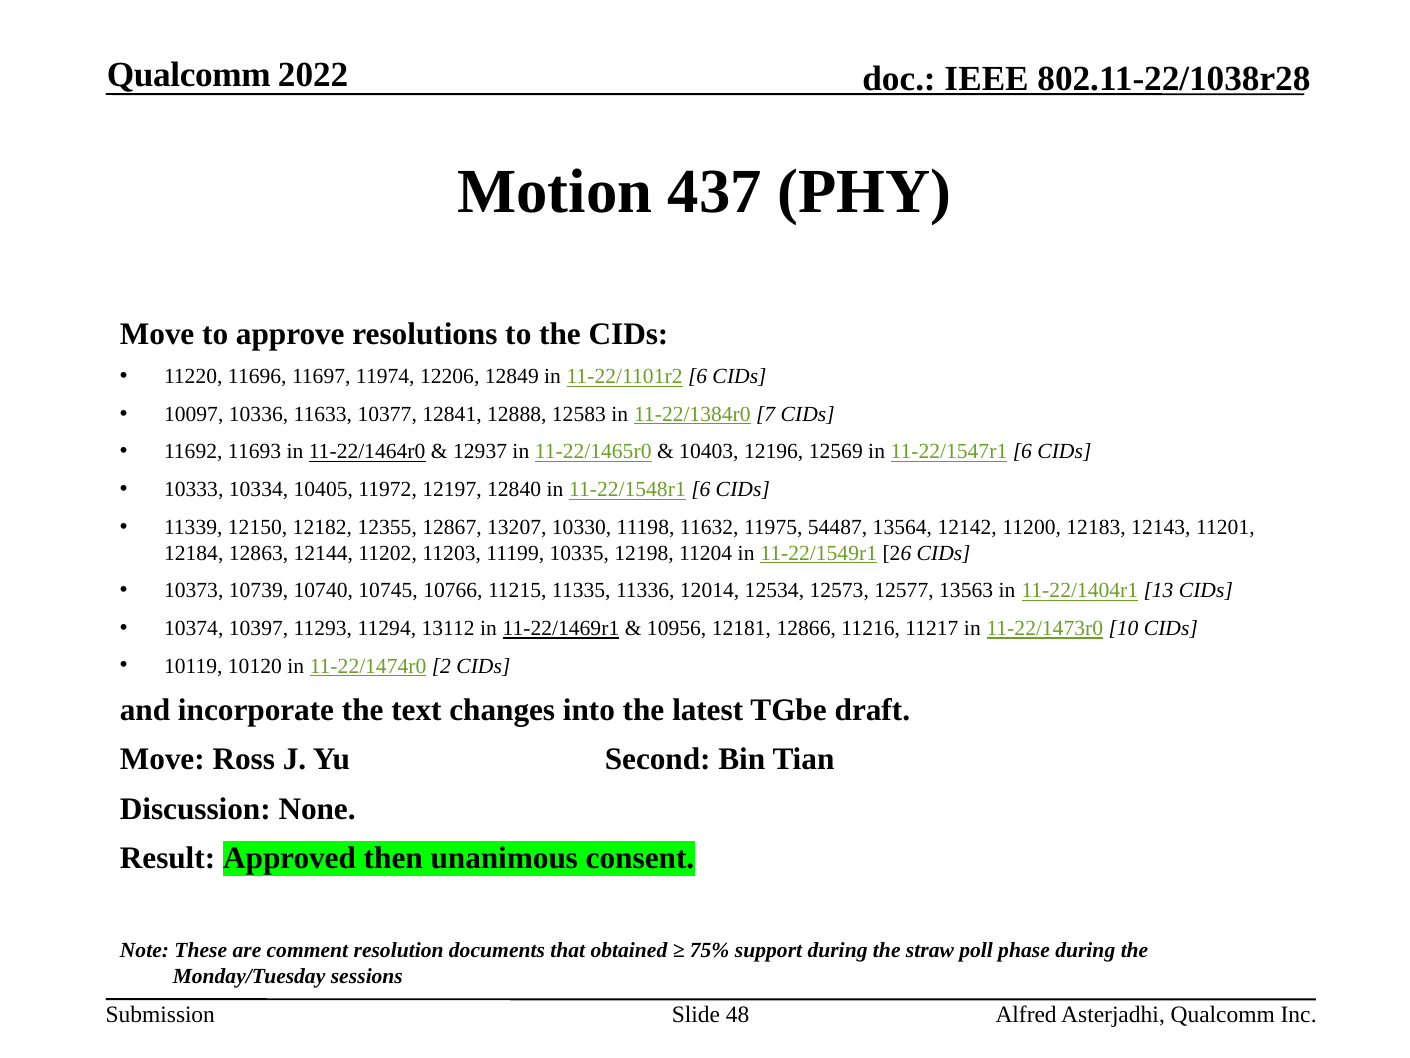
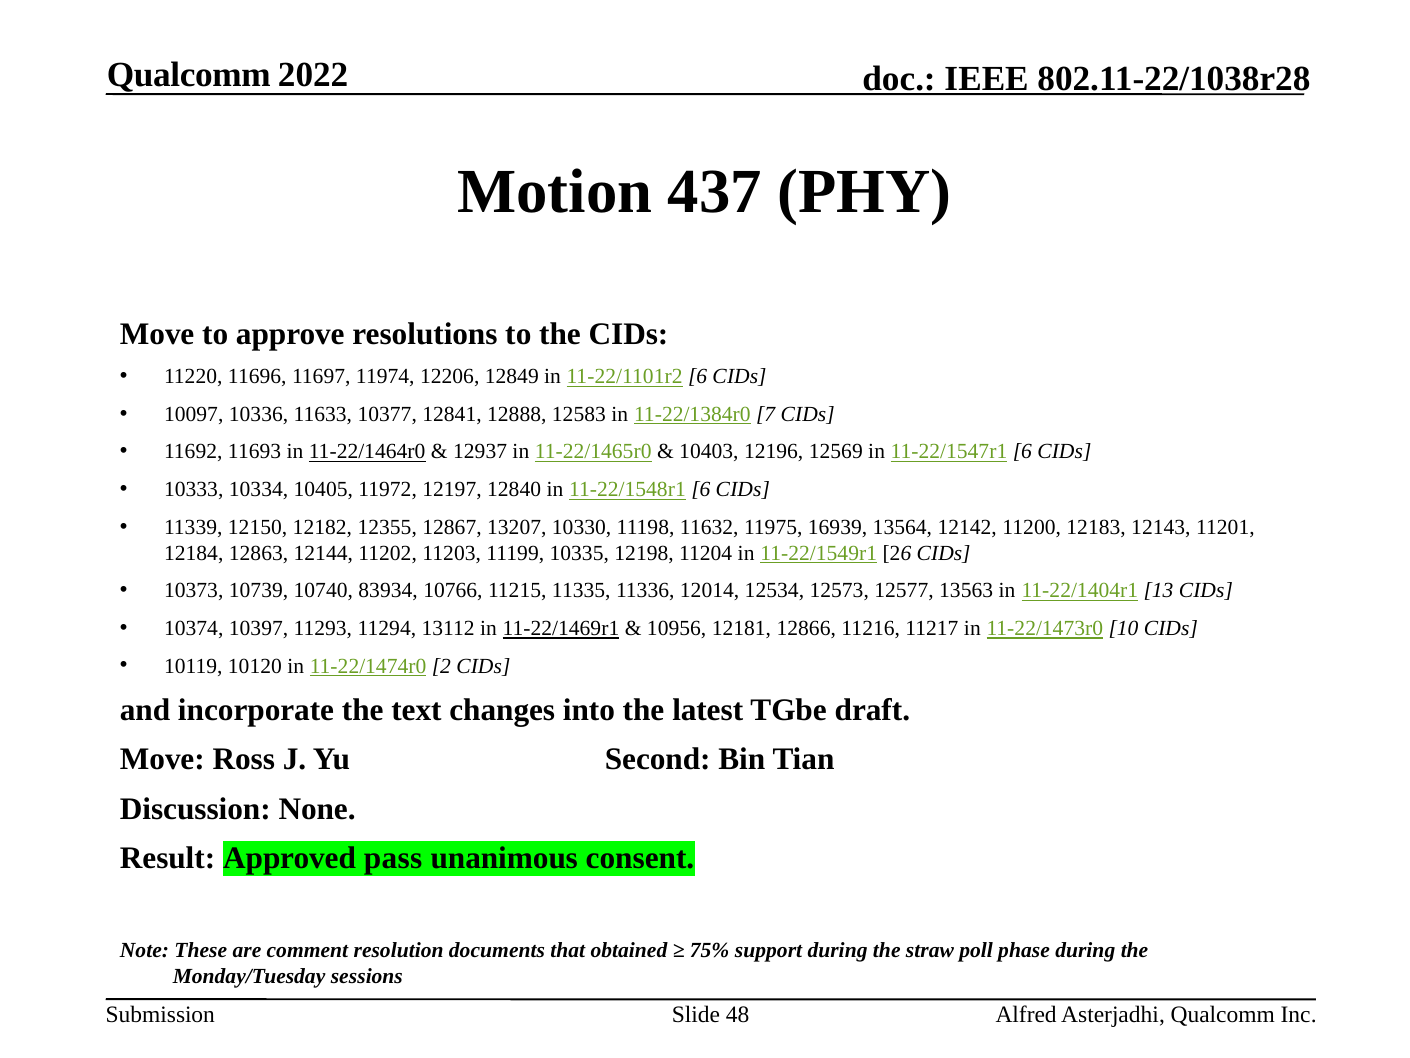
54487: 54487 -> 16939
10745: 10745 -> 83934
then: then -> pass
